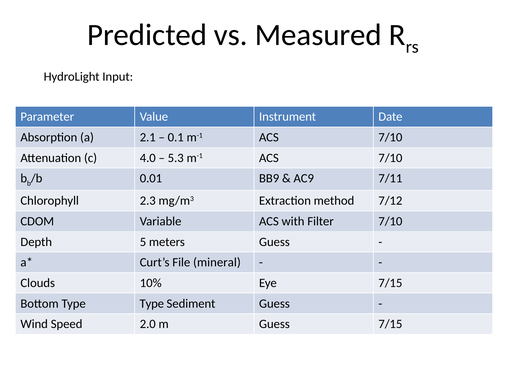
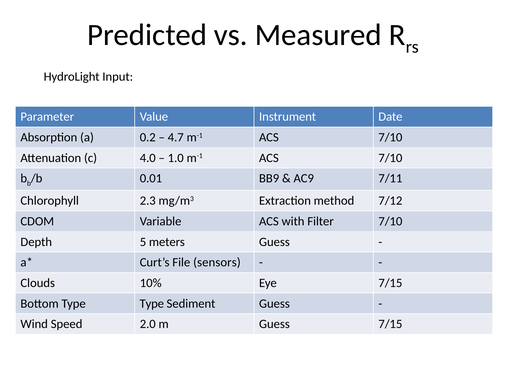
2.1: 2.1 -> 0.2
0.1: 0.1 -> 4.7
5.3: 5.3 -> 1.0
mineral: mineral -> sensors
